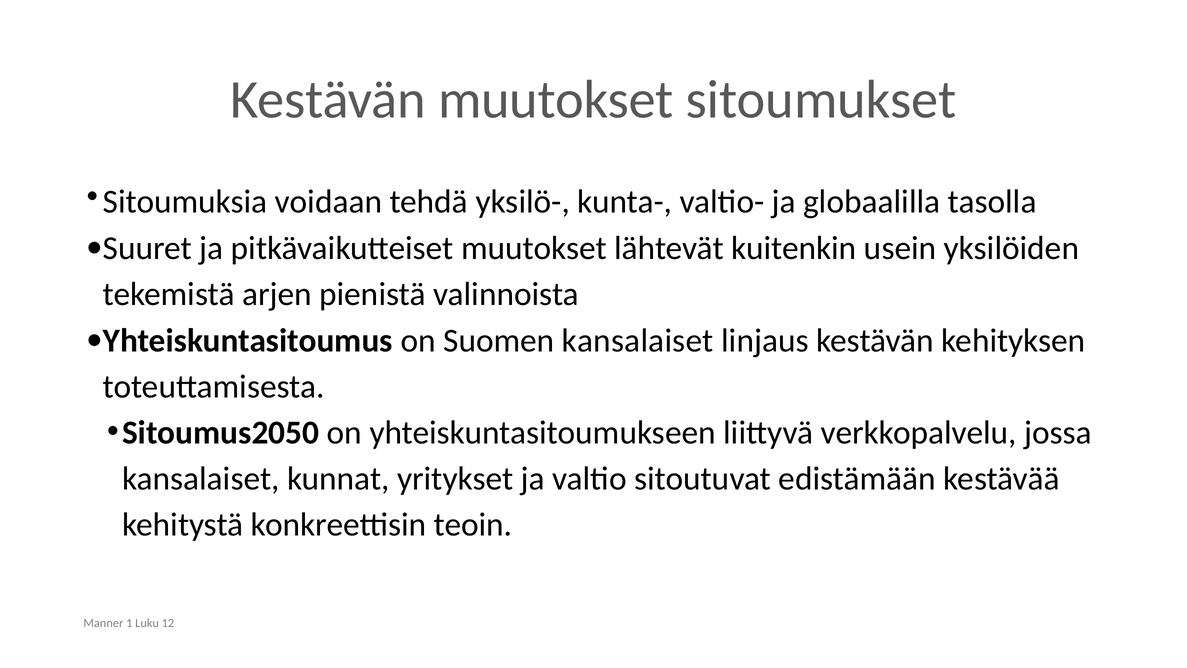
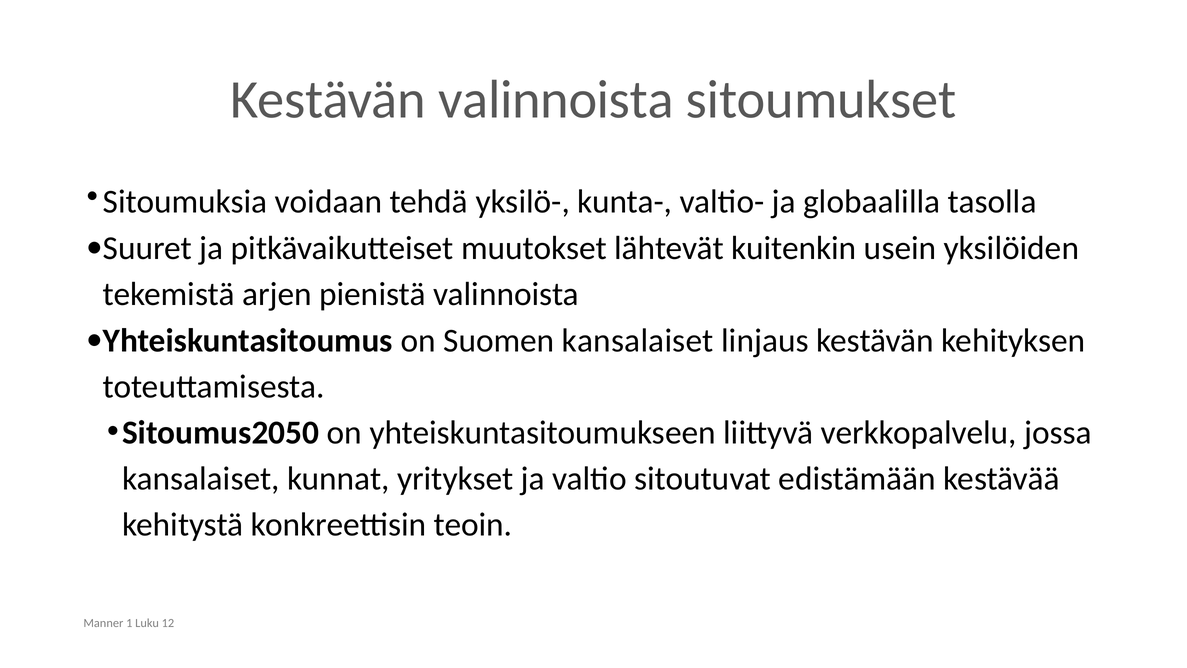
Kestävän muutokset: muutokset -> valinnoista
